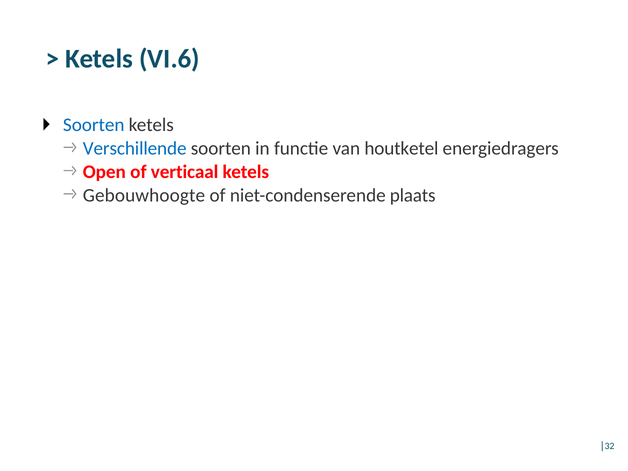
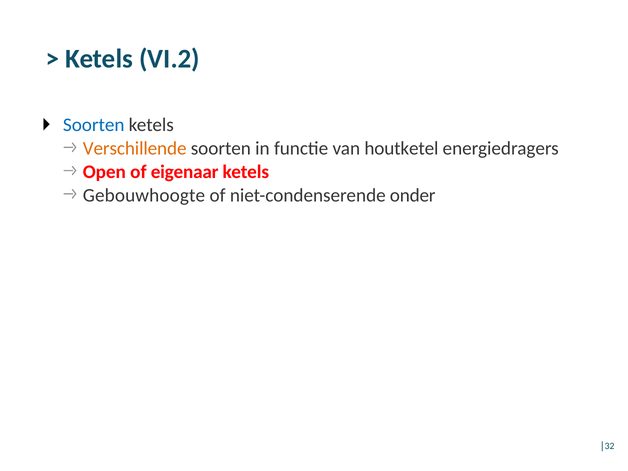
VI.6: VI.6 -> VI.2
Verschillende colour: blue -> orange
verticaal: verticaal -> eigenaar
plaats: plaats -> onder
